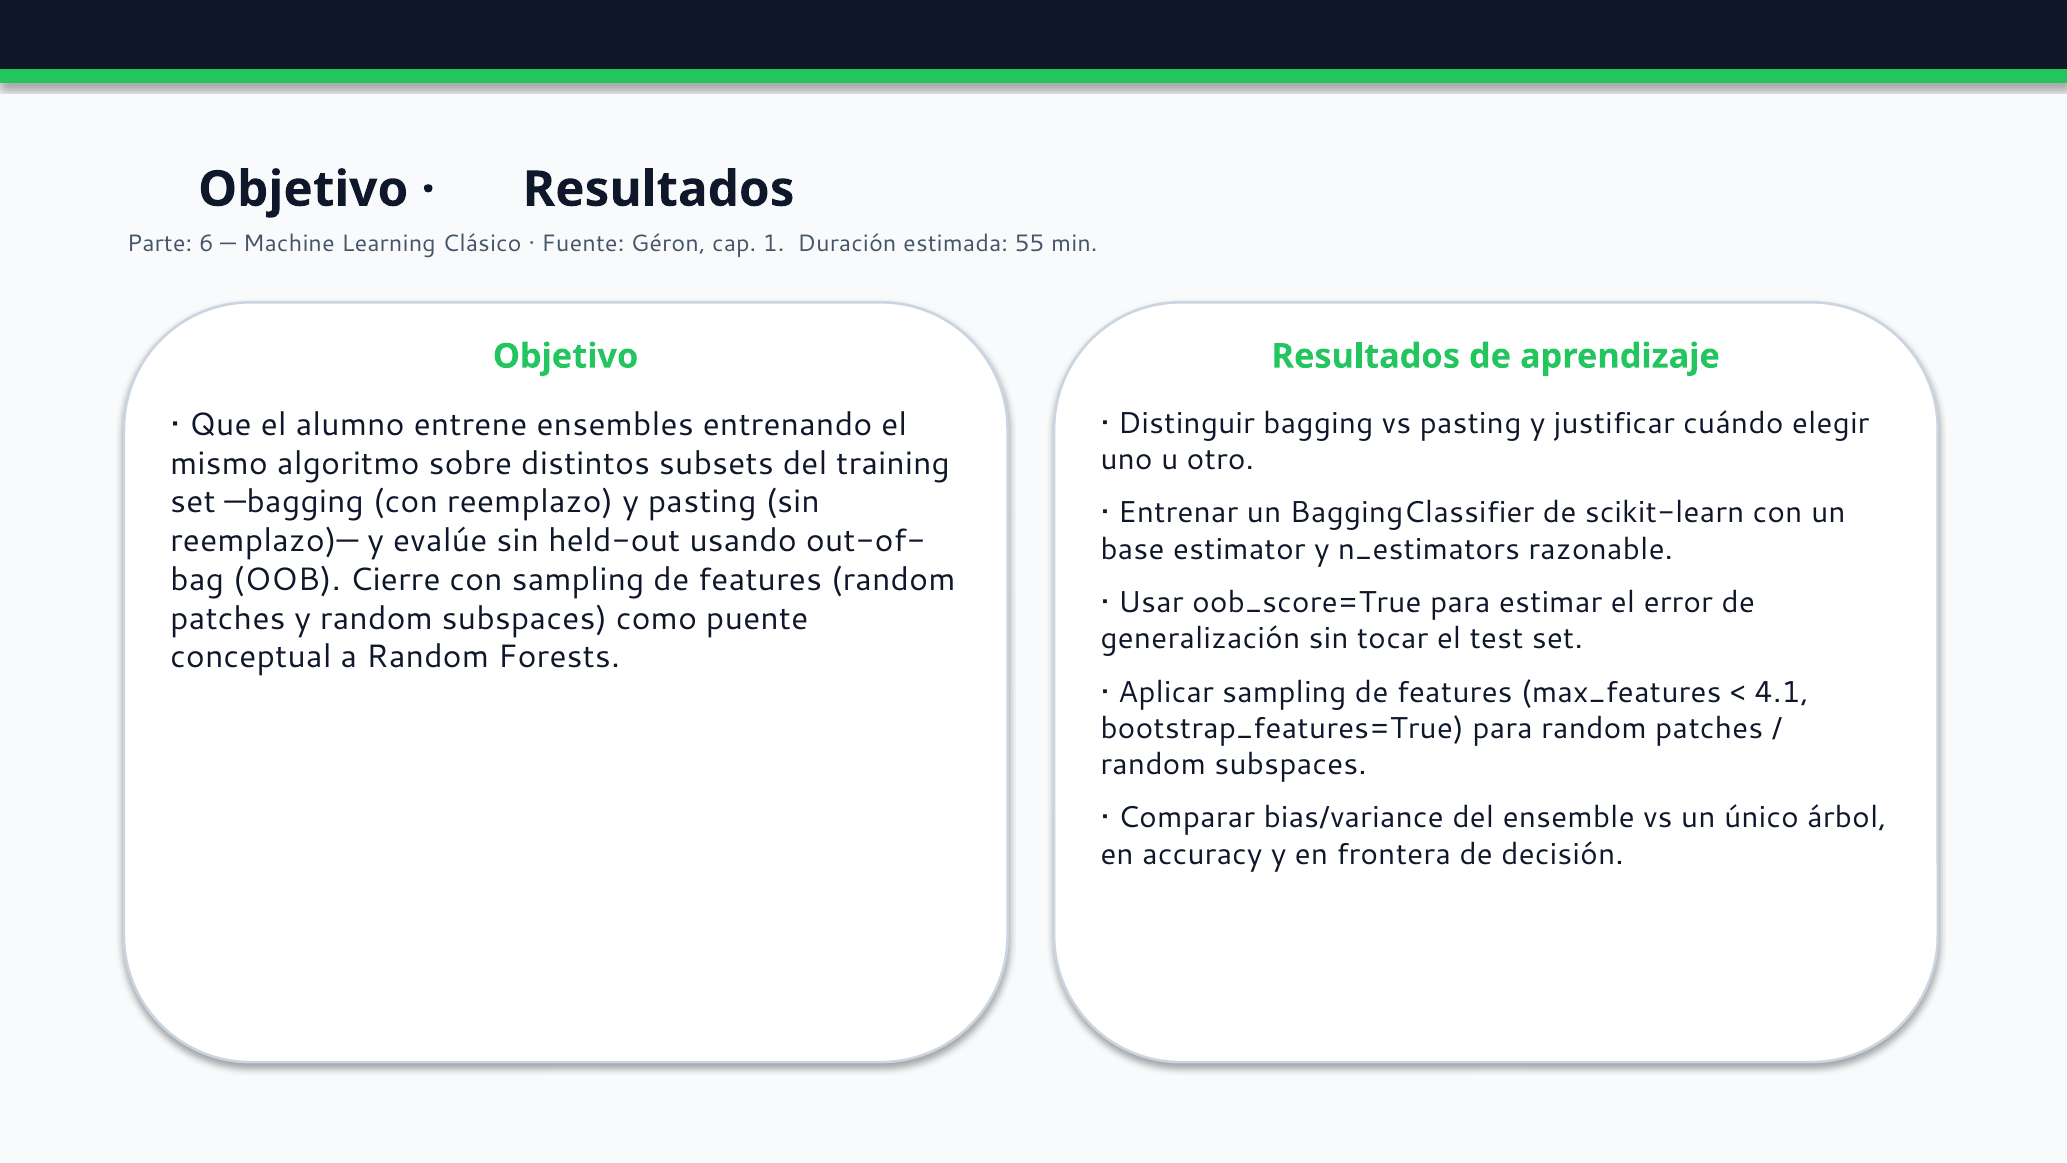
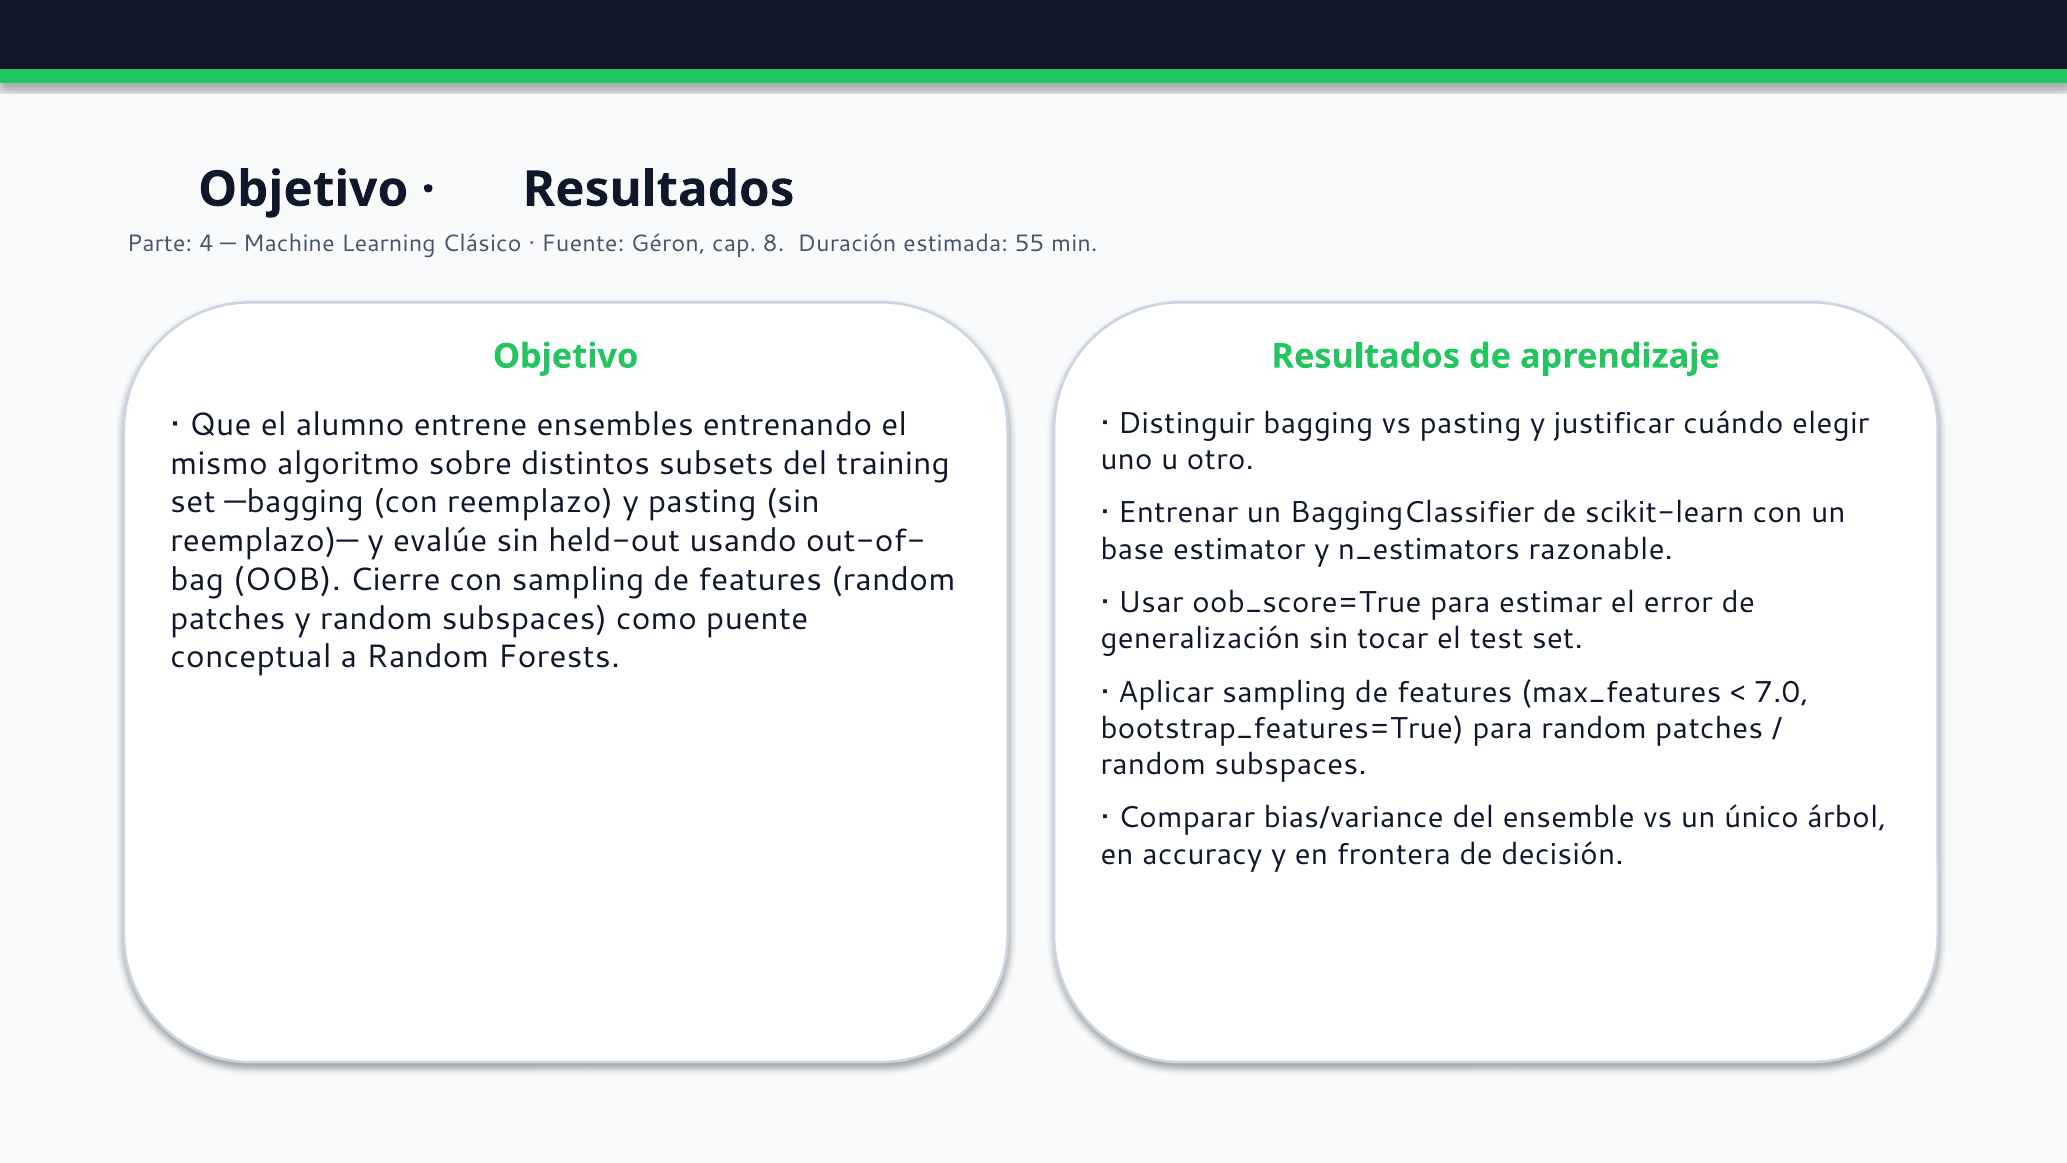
6: 6 -> 4
1: 1 -> 8
4.1: 4.1 -> 7.0
